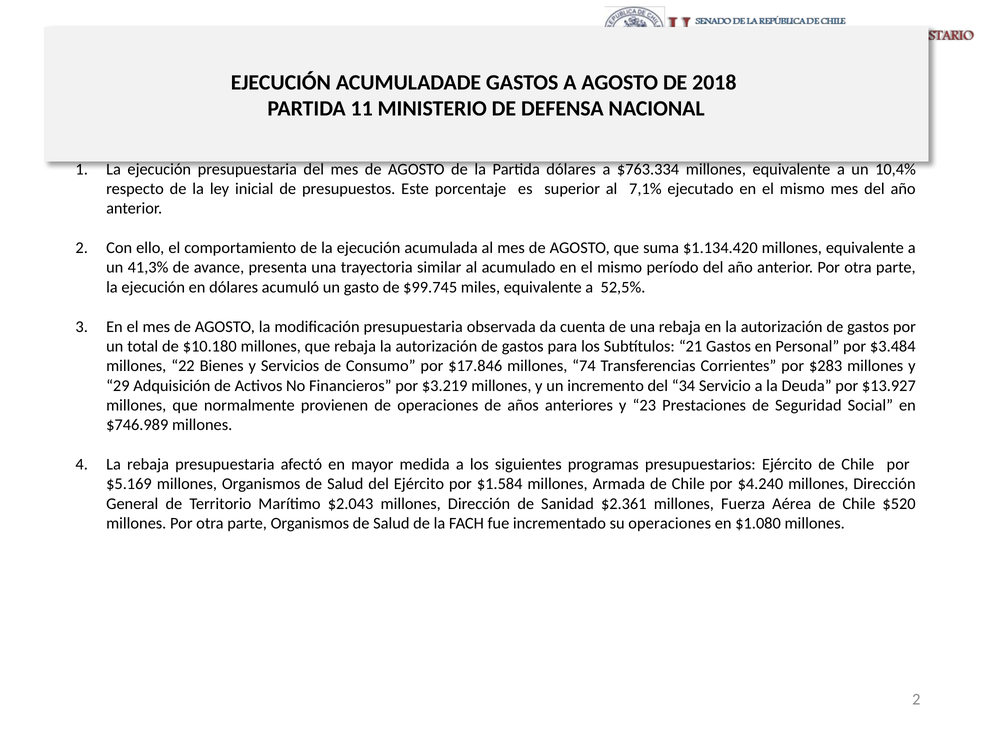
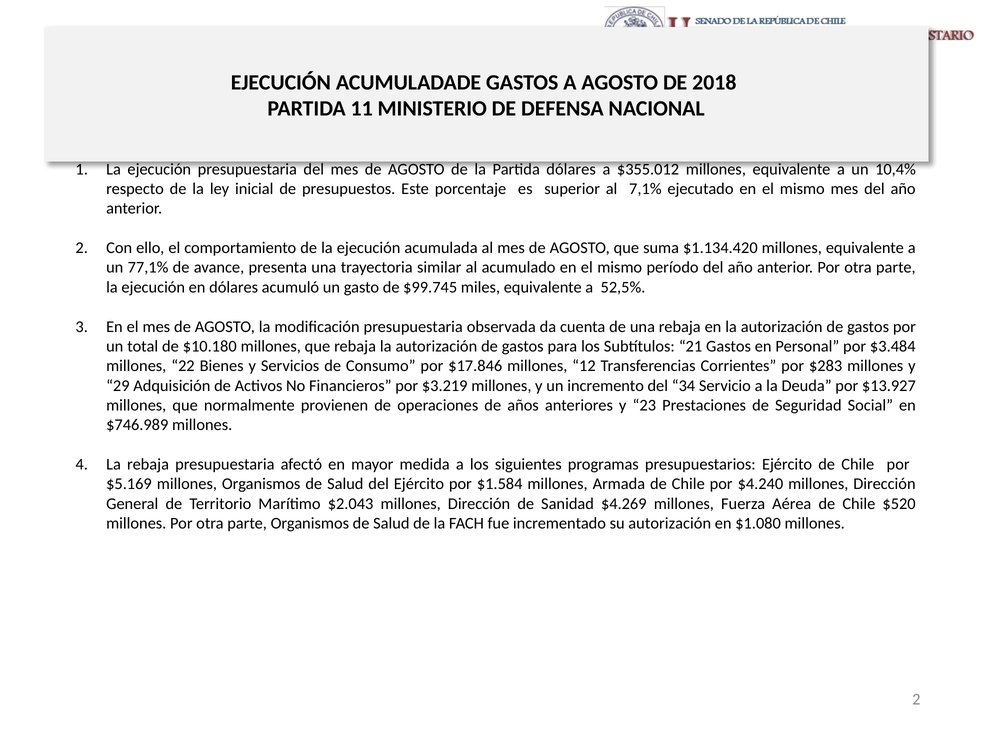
$763.334: $763.334 -> $355.012
41,3%: 41,3% -> 77,1%
74: 74 -> 12
$2.361: $2.361 -> $4.269
su operaciones: operaciones -> autorización
